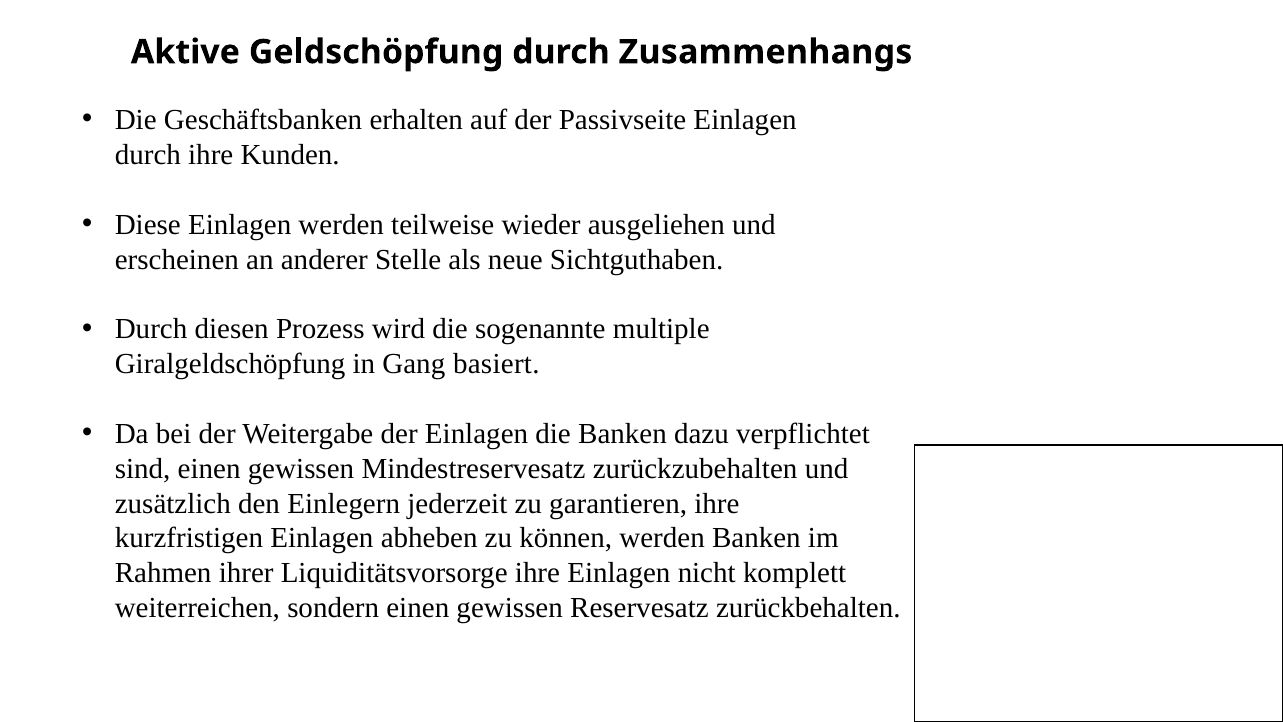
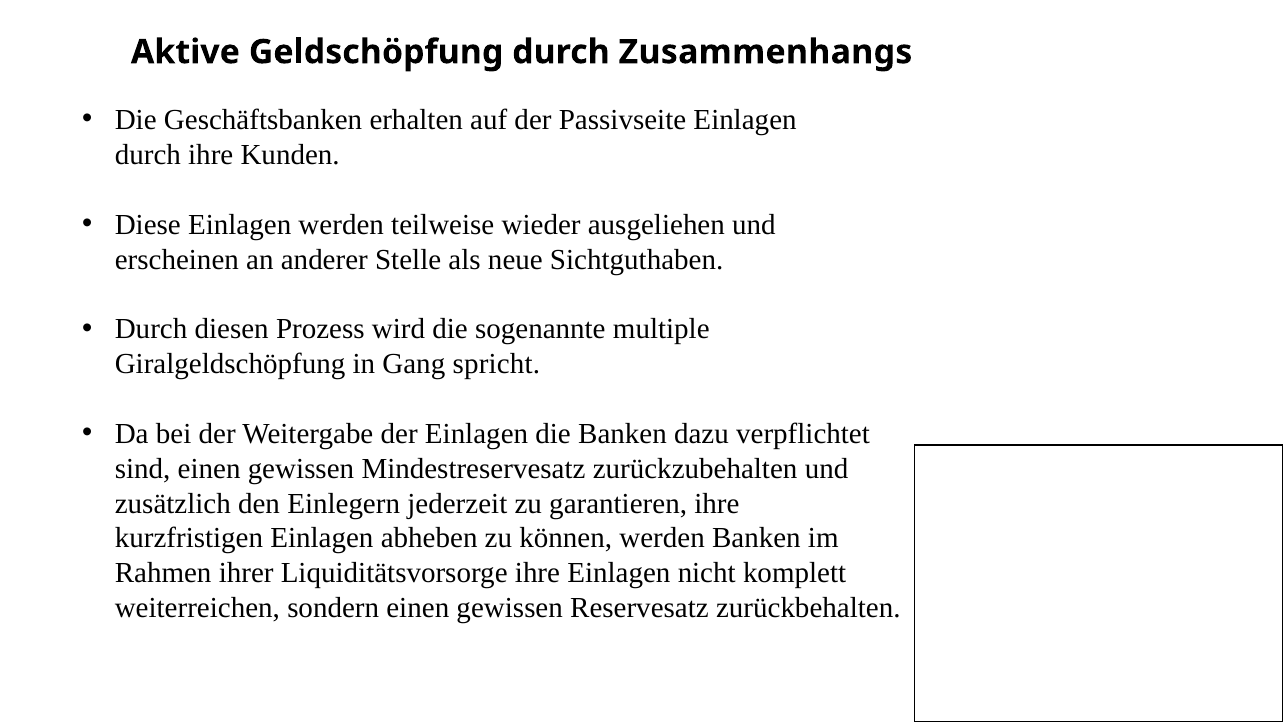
basiert: basiert -> spricht
